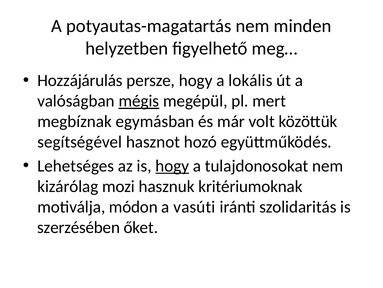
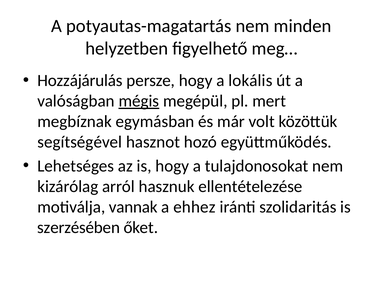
hogy at (172, 165) underline: present -> none
mozi: mozi -> arról
kritériumoknak: kritériumoknak -> ellentételezése
módon: módon -> vannak
vasúti: vasúti -> ehhez
